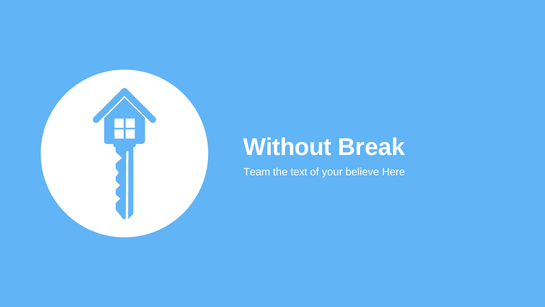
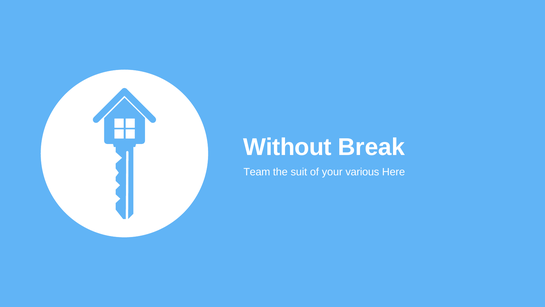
text: text -> suit
believe: believe -> various
